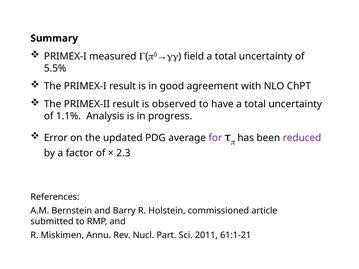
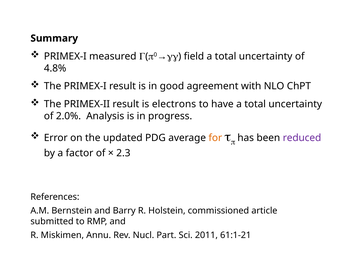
5.5%: 5.5% -> 4.8%
observed: observed -> electrons
1.1%: 1.1% -> 2.0%
for colour: purple -> orange
